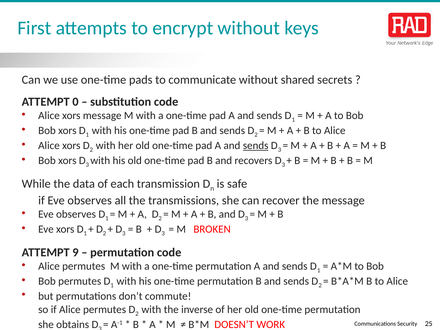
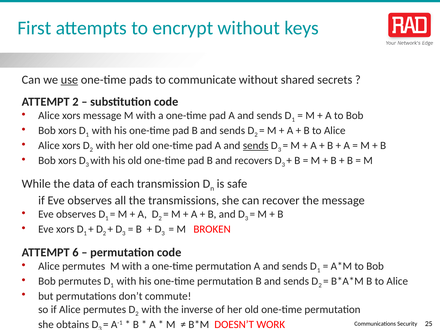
use underline: none -> present
ATTEMPT 0: 0 -> 2
9: 9 -> 6
